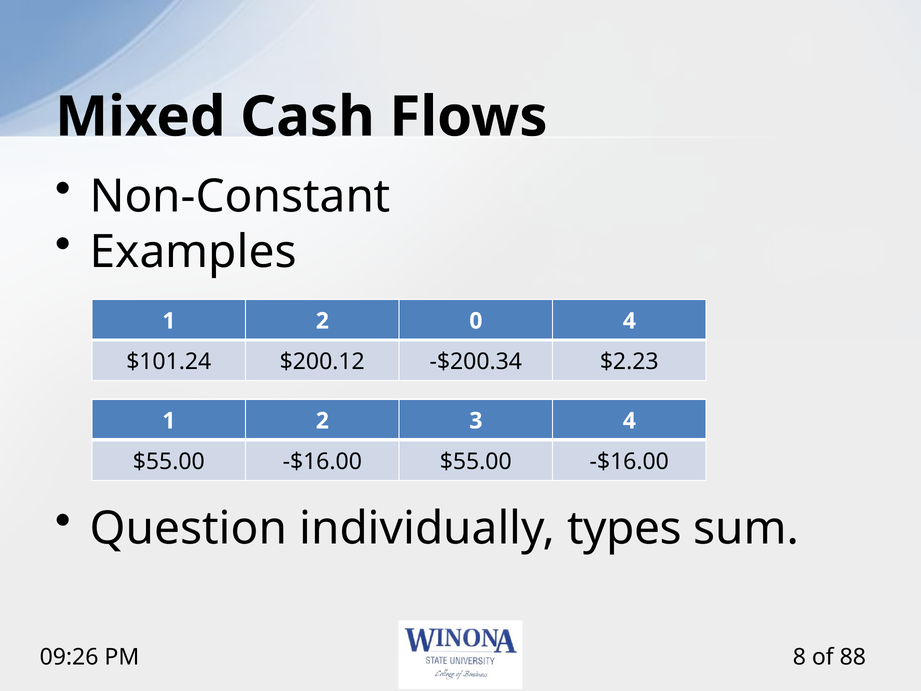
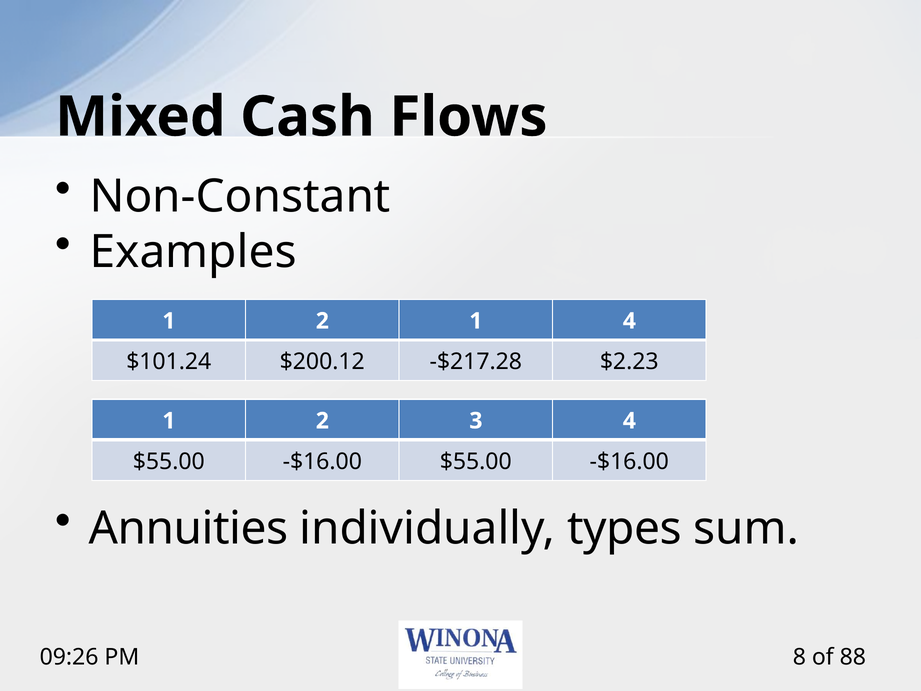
2 0: 0 -> 1
-$200.34: -$200.34 -> -$217.28
Question: Question -> Annuities
